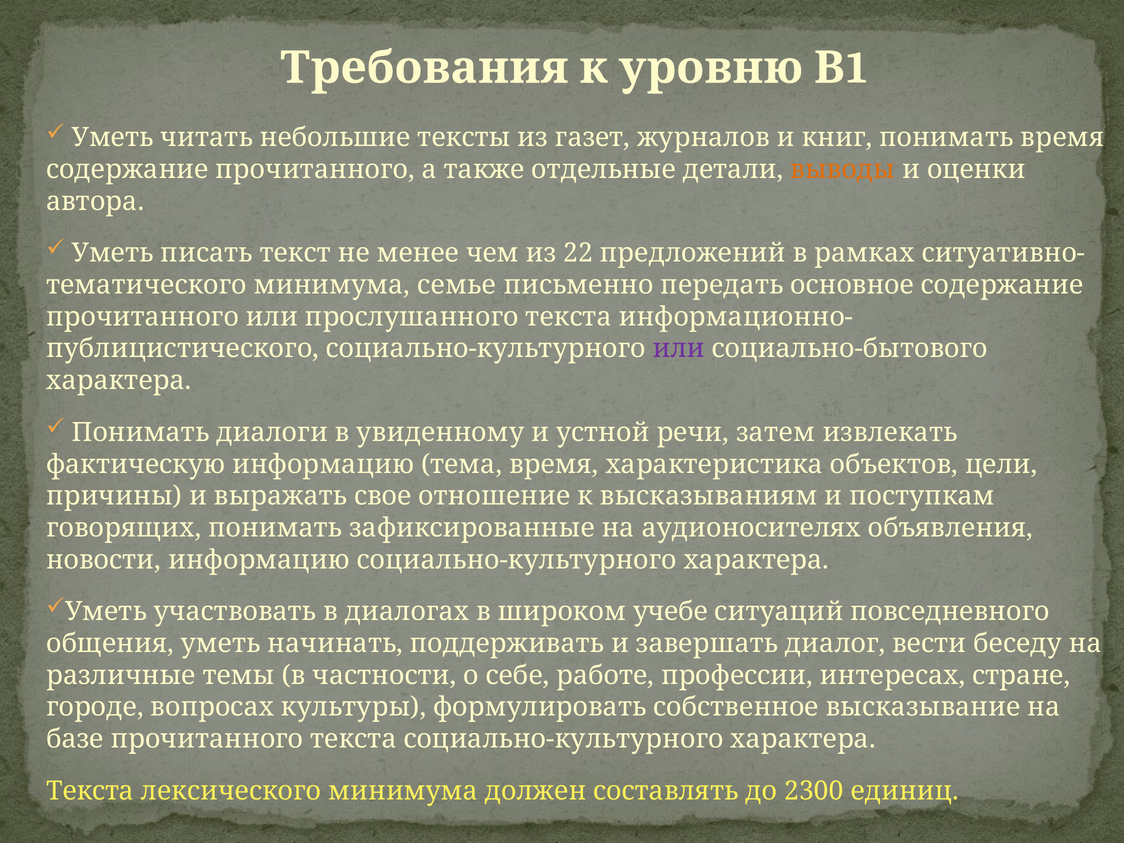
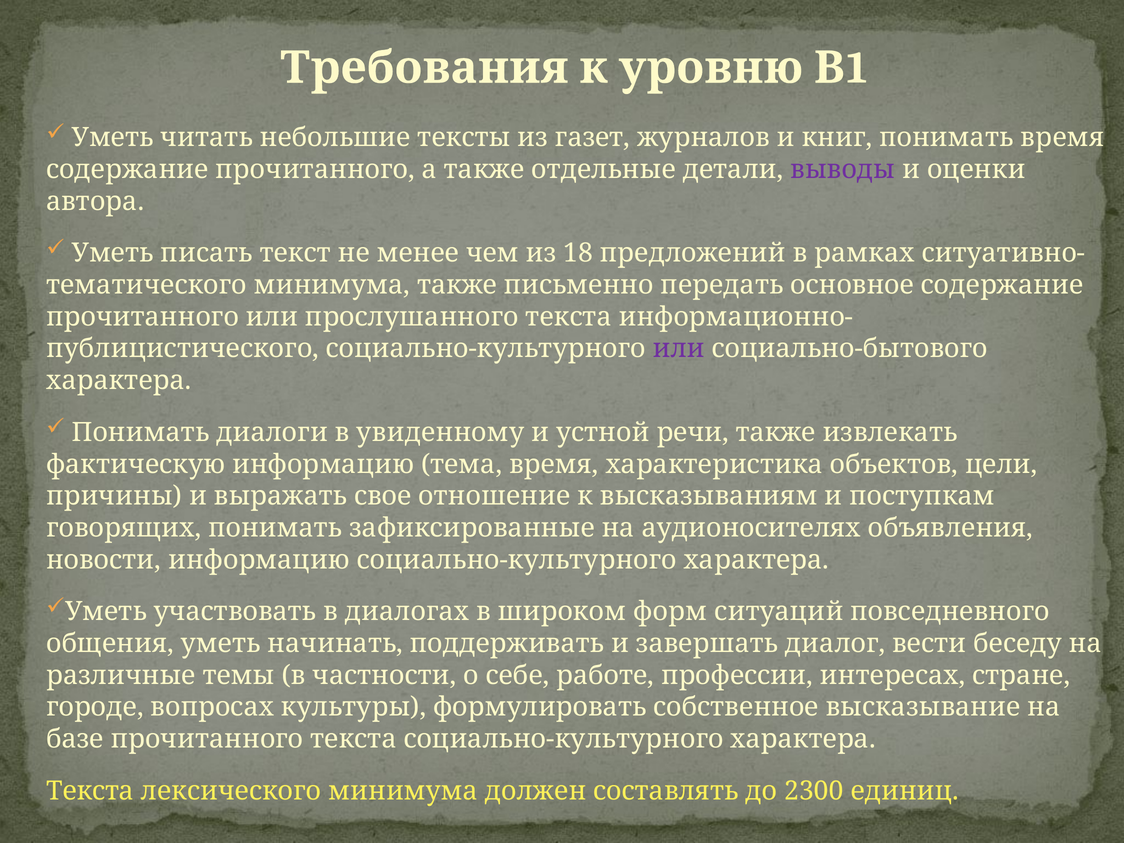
выводы colour: orange -> purple
22: 22 -> 18
минимума семье: семье -> также
речи затем: затем -> также
учебе: учебе -> форм
